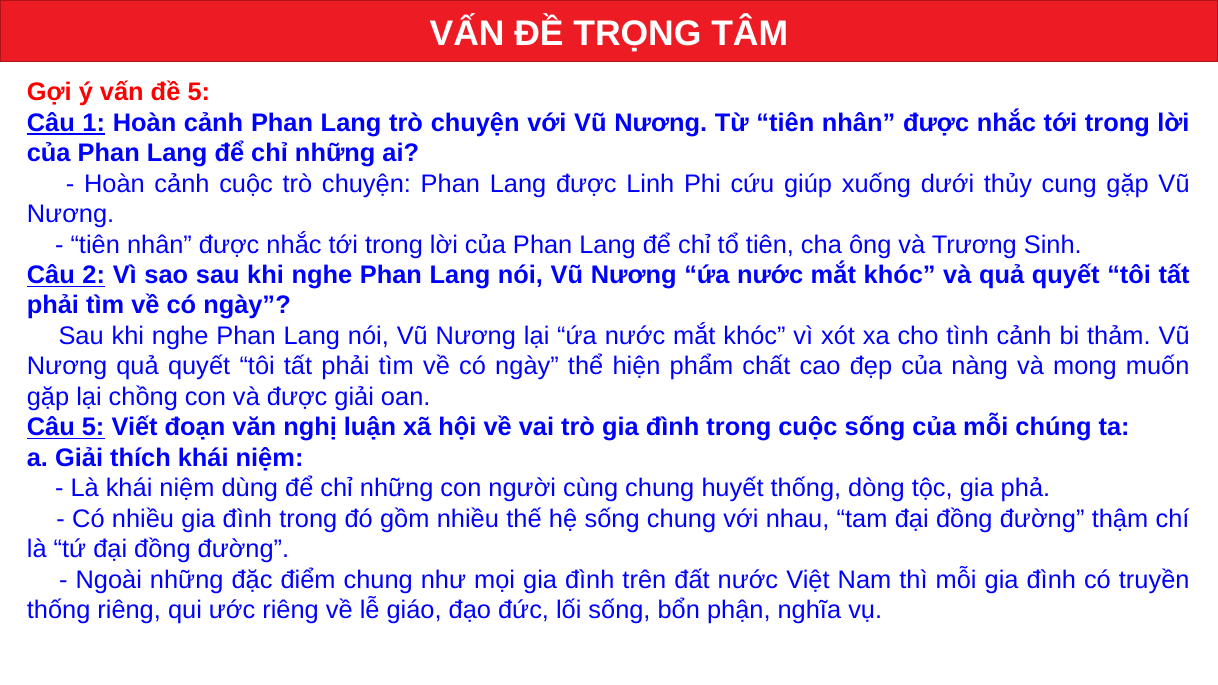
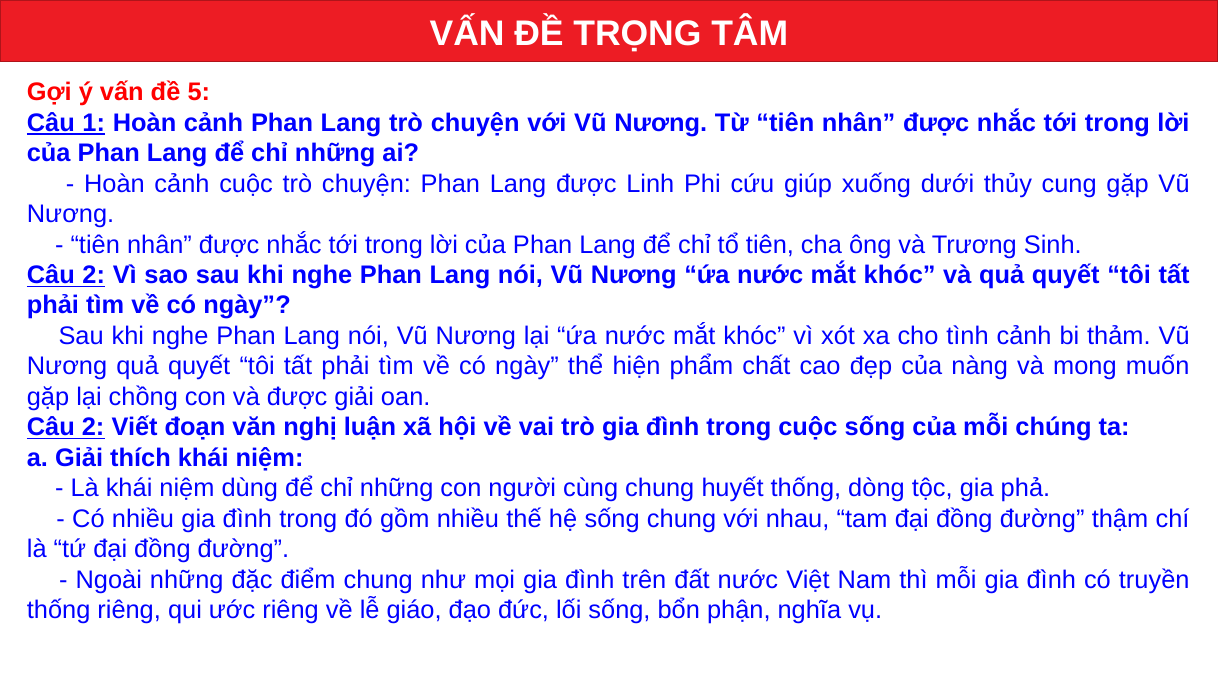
5 at (93, 428): 5 -> 2
